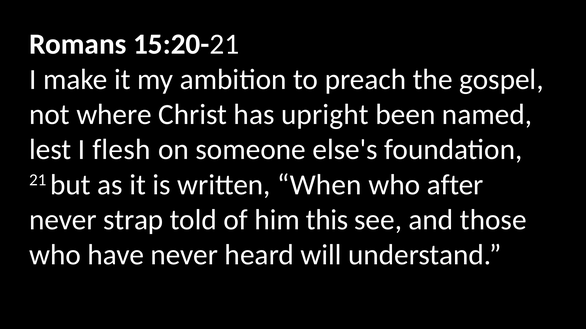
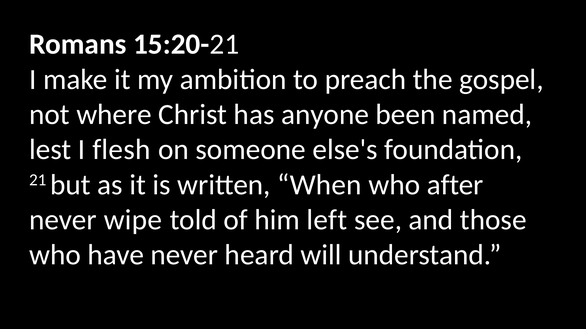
upright: upright -> anyone
strap: strap -> wipe
this: this -> left
